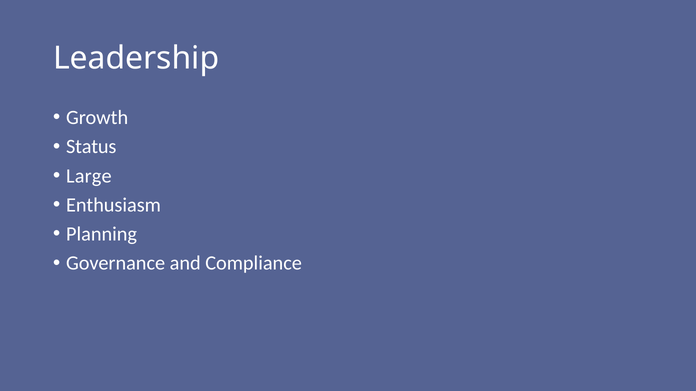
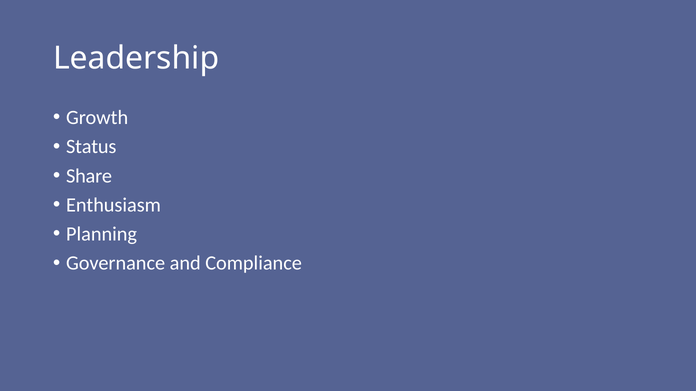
Large: Large -> Share
